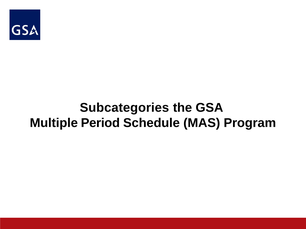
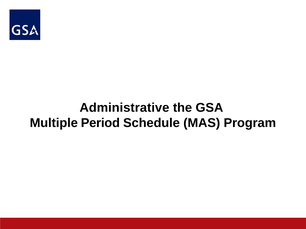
Subcategories: Subcategories -> Administrative
